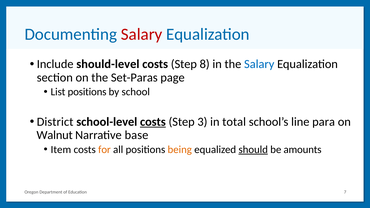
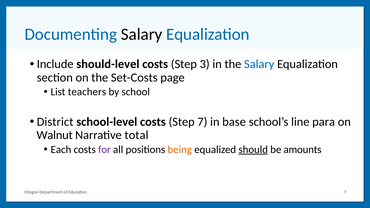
Salary at (142, 34) colour: red -> black
8: 8 -> 3
Set-Paras: Set-Paras -> Set-Costs
List positions: positions -> teachers
costs at (153, 122) underline: present -> none
Step 3: 3 -> 7
total: total -> base
base: base -> total
Item: Item -> Each
for colour: orange -> purple
